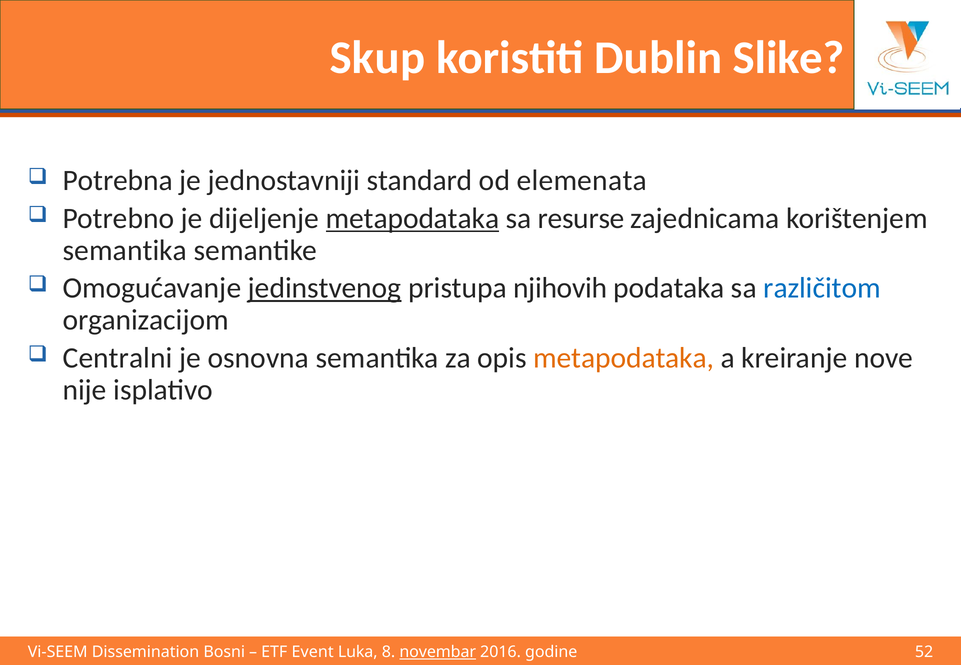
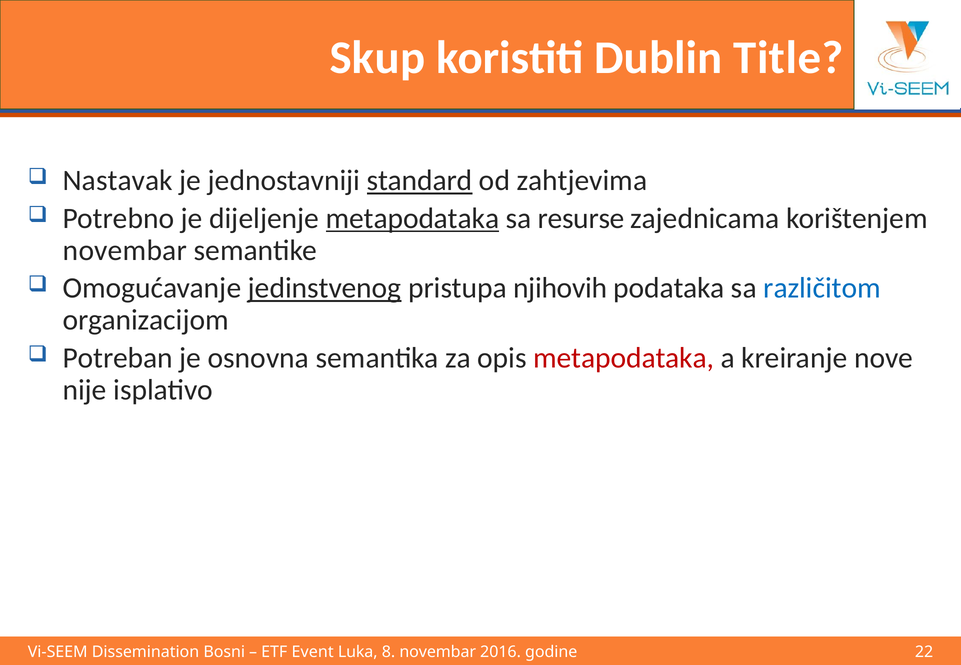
Slike: Slike -> Title
Potrebna: Potrebna -> Nastavak
standard underline: none -> present
elemenata: elemenata -> zahtjevima
semantika at (125, 251): semantika -> novembar
Centralni: Centralni -> Potreban
metapodataka at (624, 358) colour: orange -> red
novembar at (438, 652) underline: present -> none
52: 52 -> 22
